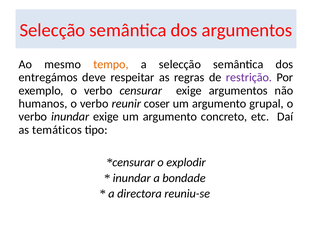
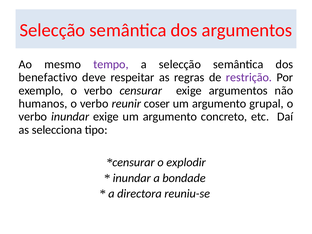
tempo colour: orange -> purple
entregámos: entregámos -> benefactivo
temáticos: temáticos -> selecciona
